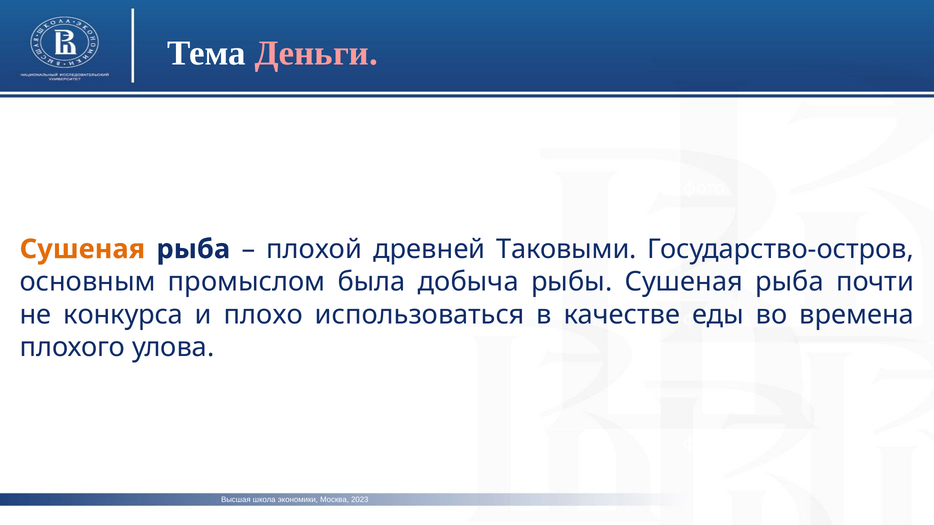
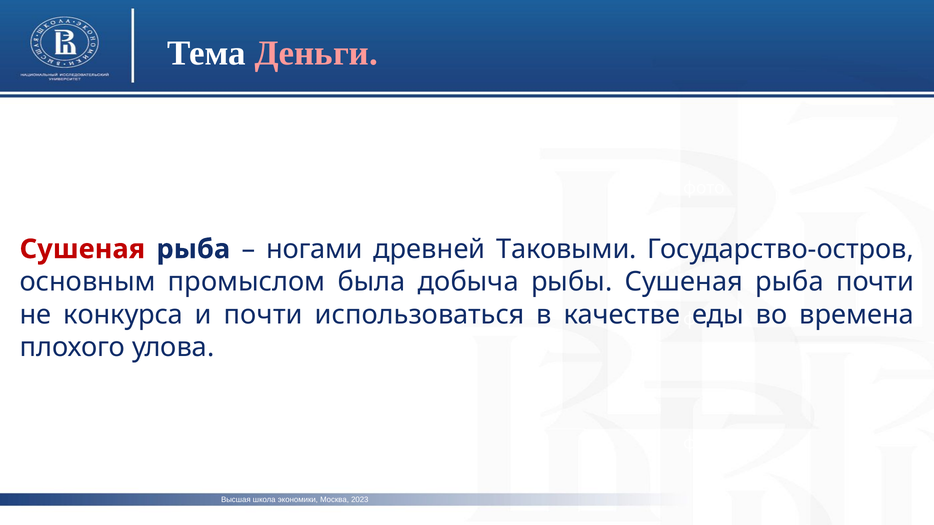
Сушеная at (82, 249) colour: orange -> red
плохой: плохой -> ногами
и плохо: плохо -> почти
